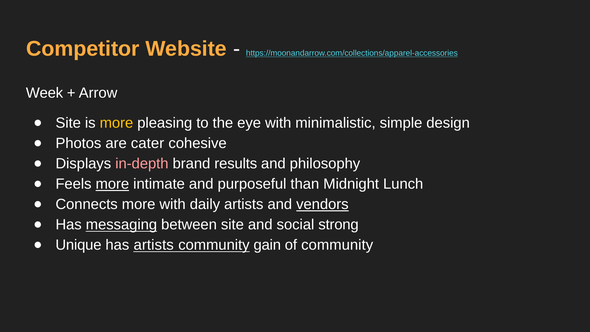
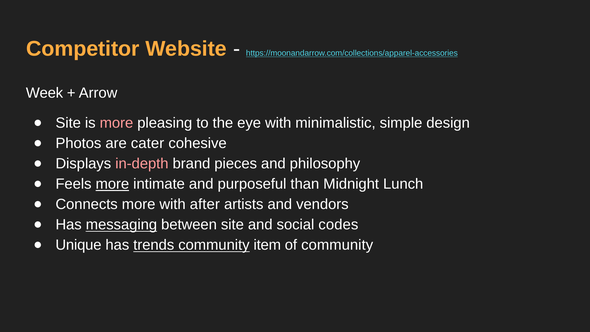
more at (116, 123) colour: yellow -> pink
results: results -> pieces
daily: daily -> after
vendors underline: present -> none
strong: strong -> codes
has artists: artists -> trends
gain: gain -> item
